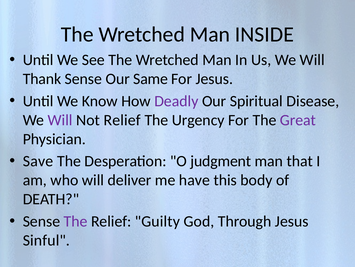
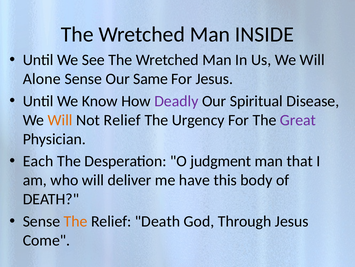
Thank: Thank -> Alone
Will at (60, 120) colour: purple -> orange
Save: Save -> Each
The at (76, 221) colour: purple -> orange
Relief Guilty: Guilty -> Death
Sinful: Sinful -> Come
